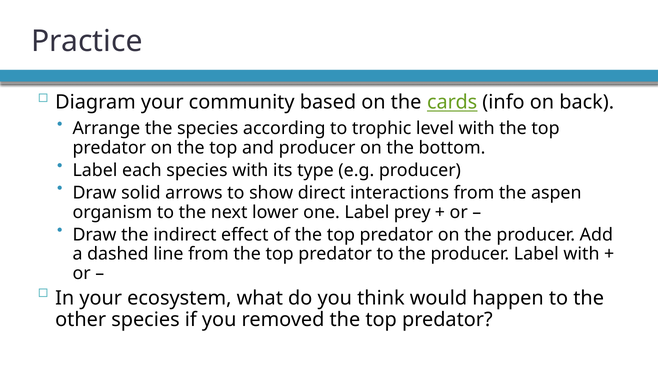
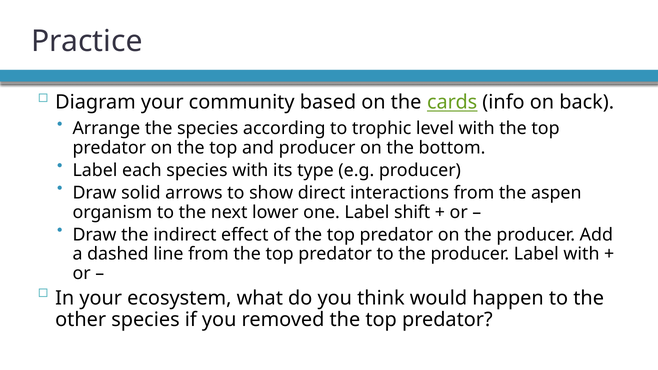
prey: prey -> shift
